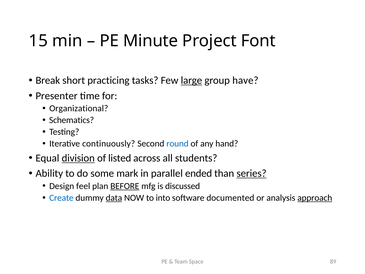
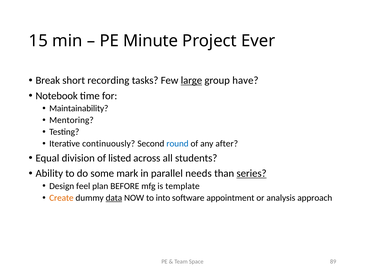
Font: Font -> Ever
practicing: practicing -> recording
Presenter: Presenter -> Notebook
Organizational: Organizational -> Maintainability
Schematics: Schematics -> Mentoring
hand: hand -> after
division underline: present -> none
ended: ended -> needs
BEFORE underline: present -> none
discussed: discussed -> template
Create colour: blue -> orange
documented: documented -> appointment
approach underline: present -> none
